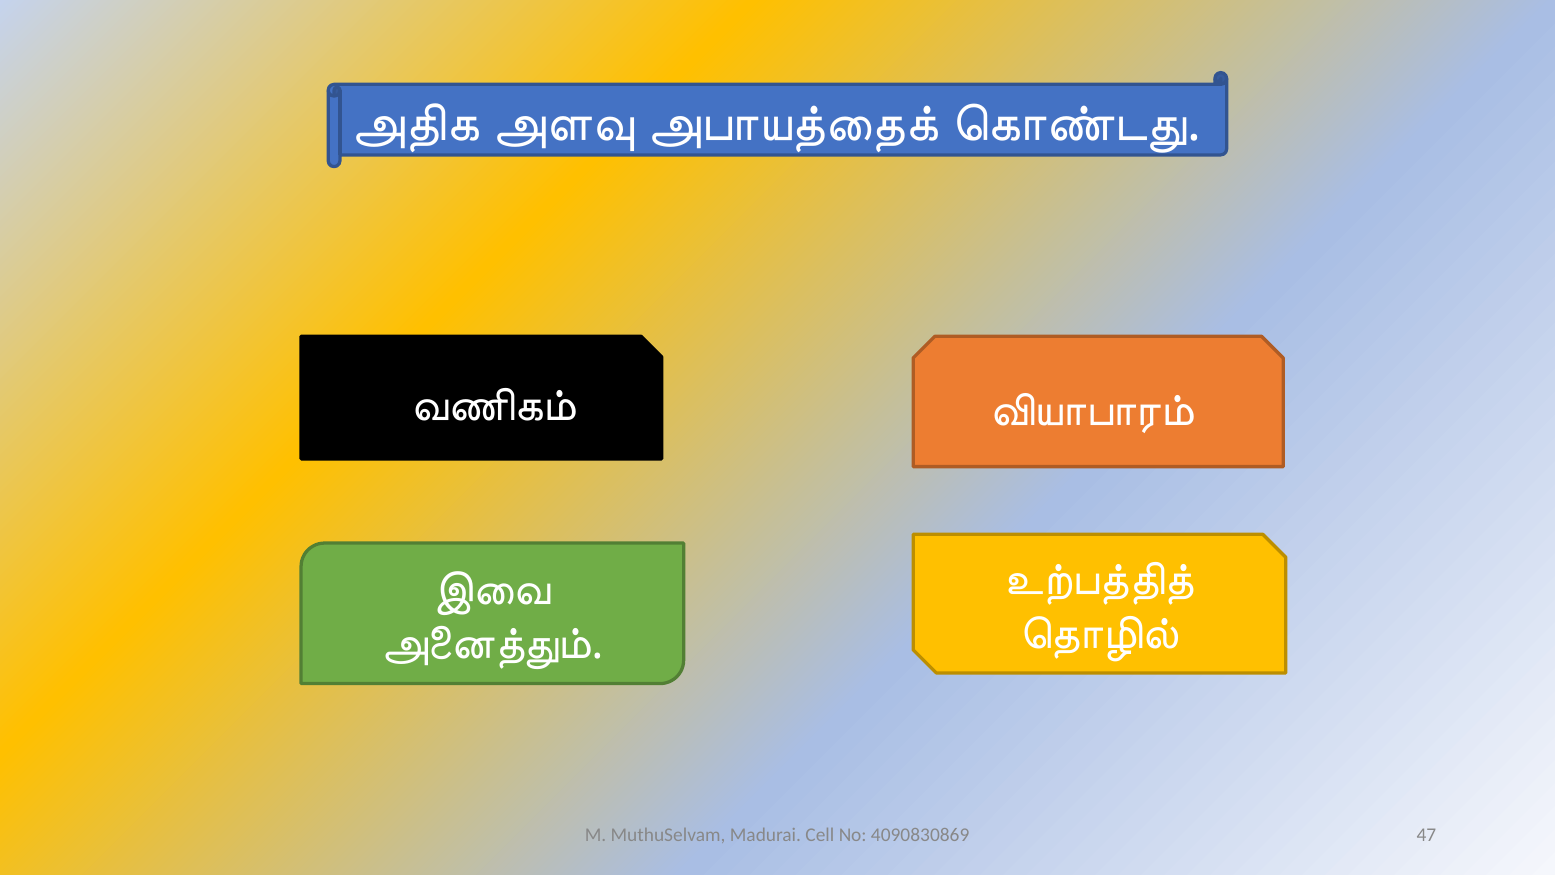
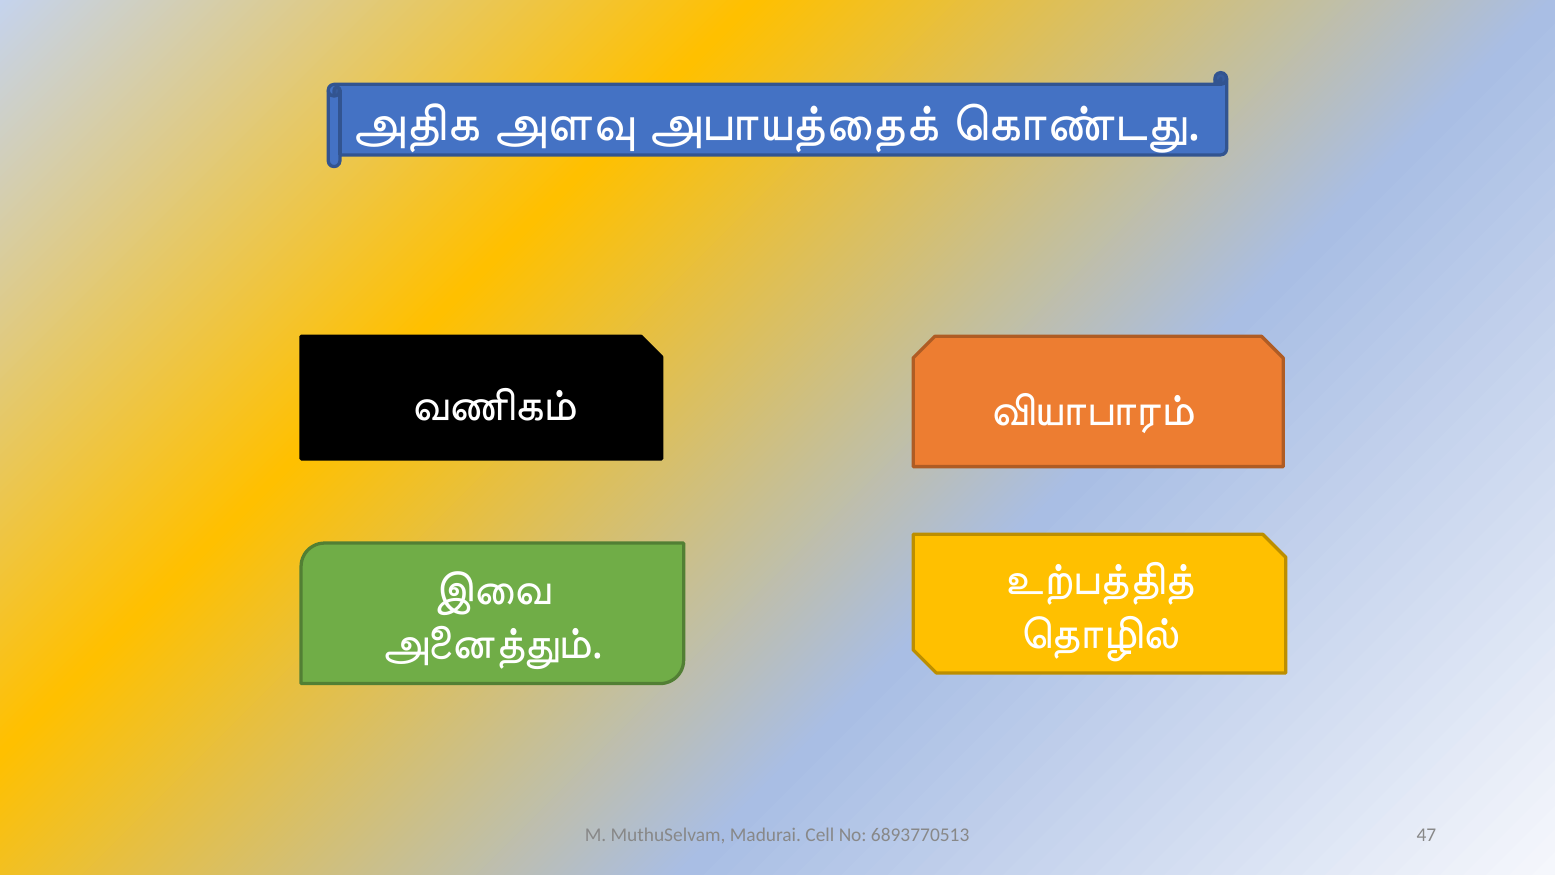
4090830869: 4090830869 -> 6893770513
